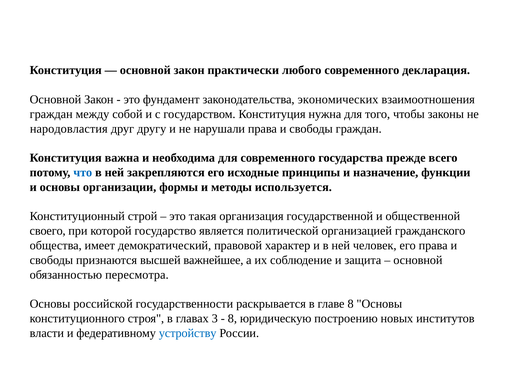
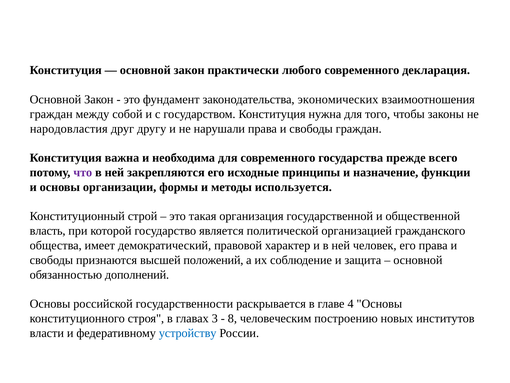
что colour: blue -> purple
своего: своего -> власть
важнейшее: важнейшее -> положений
пересмотра: пересмотра -> дополнений
главе 8: 8 -> 4
юридическую: юридическую -> человеческим
